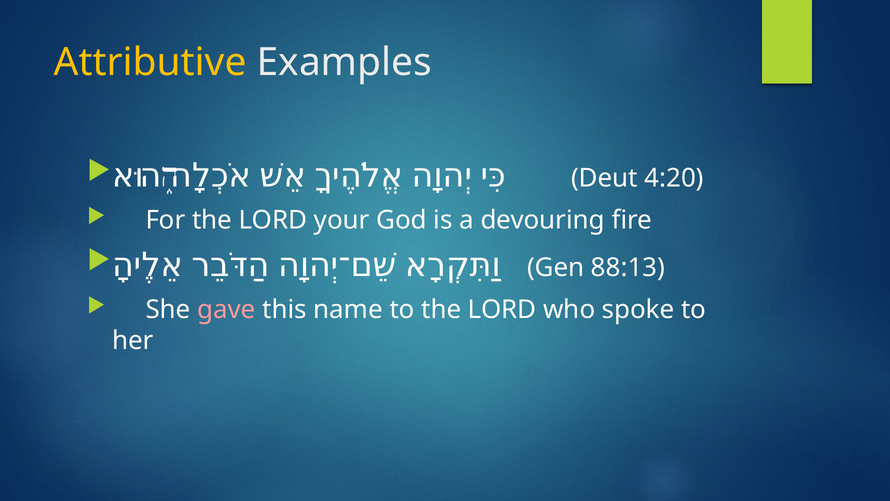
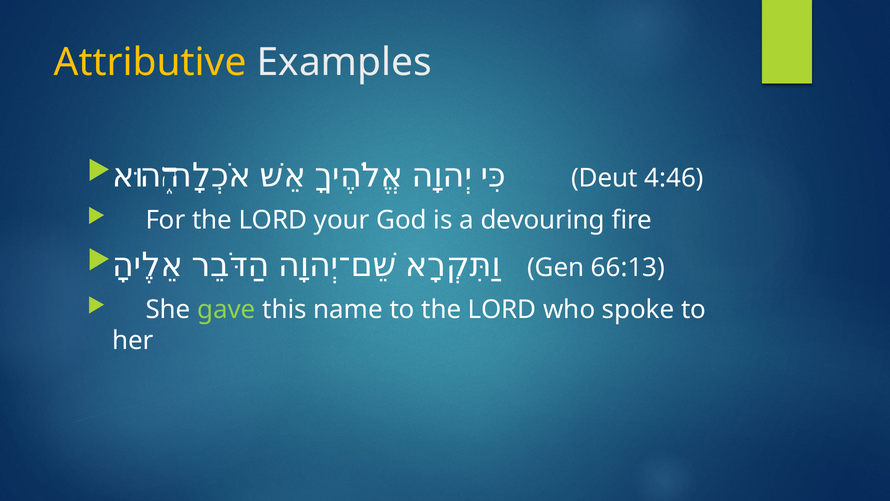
4:20: 4:20 -> 4:46
88:13: 88:13 -> 66:13
gave colour: pink -> light green
